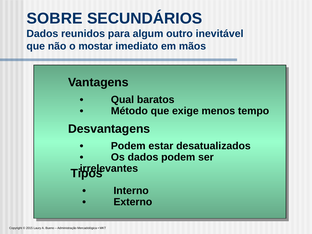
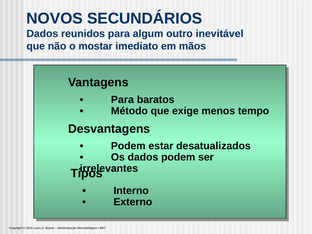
SOBRE: SOBRE -> NOVOS
Qual at (122, 100): Qual -> Para
